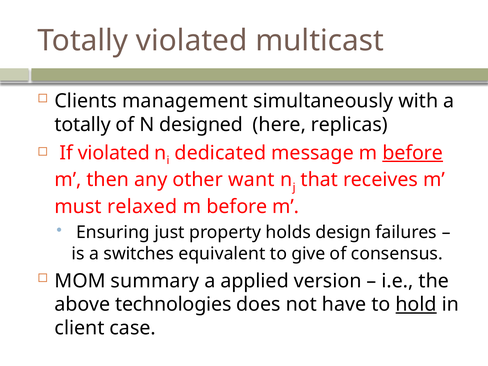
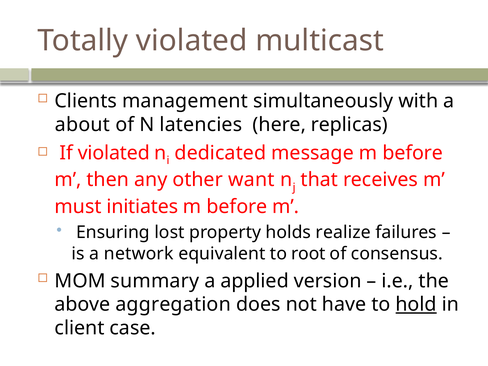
totally at (83, 125): totally -> about
designed: designed -> latencies
before at (413, 153) underline: present -> none
relaxed: relaxed -> initiates
just: just -> lost
design: design -> realize
switches: switches -> network
give: give -> root
technologies: technologies -> aggregation
